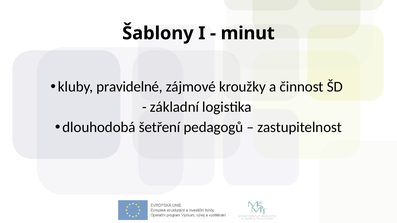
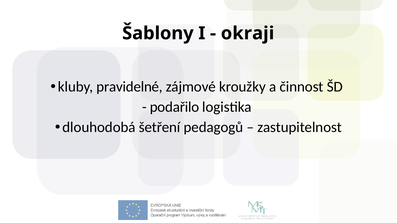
minut: minut -> okraji
základní: základní -> podařilo
